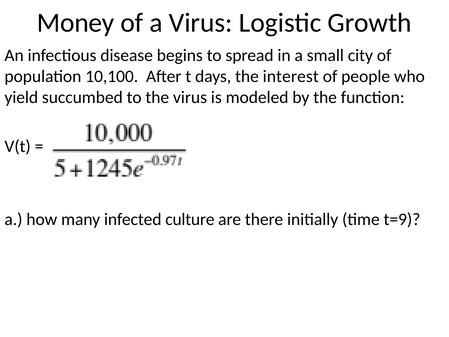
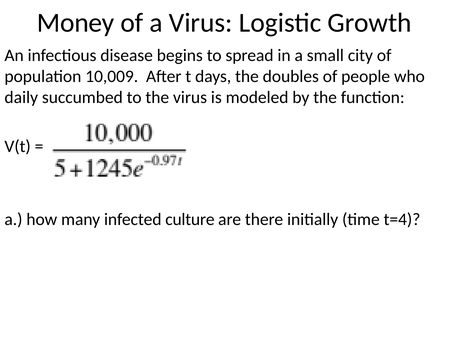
10,100: 10,100 -> 10,009
interest: interest -> doubles
yield: yield -> daily
t=9: t=9 -> t=4
